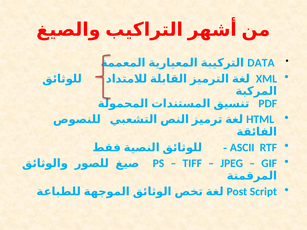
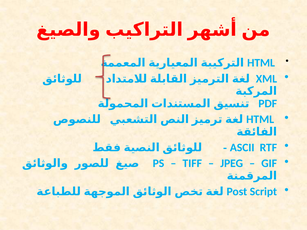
DATA at (261, 63): DATA -> HTML
